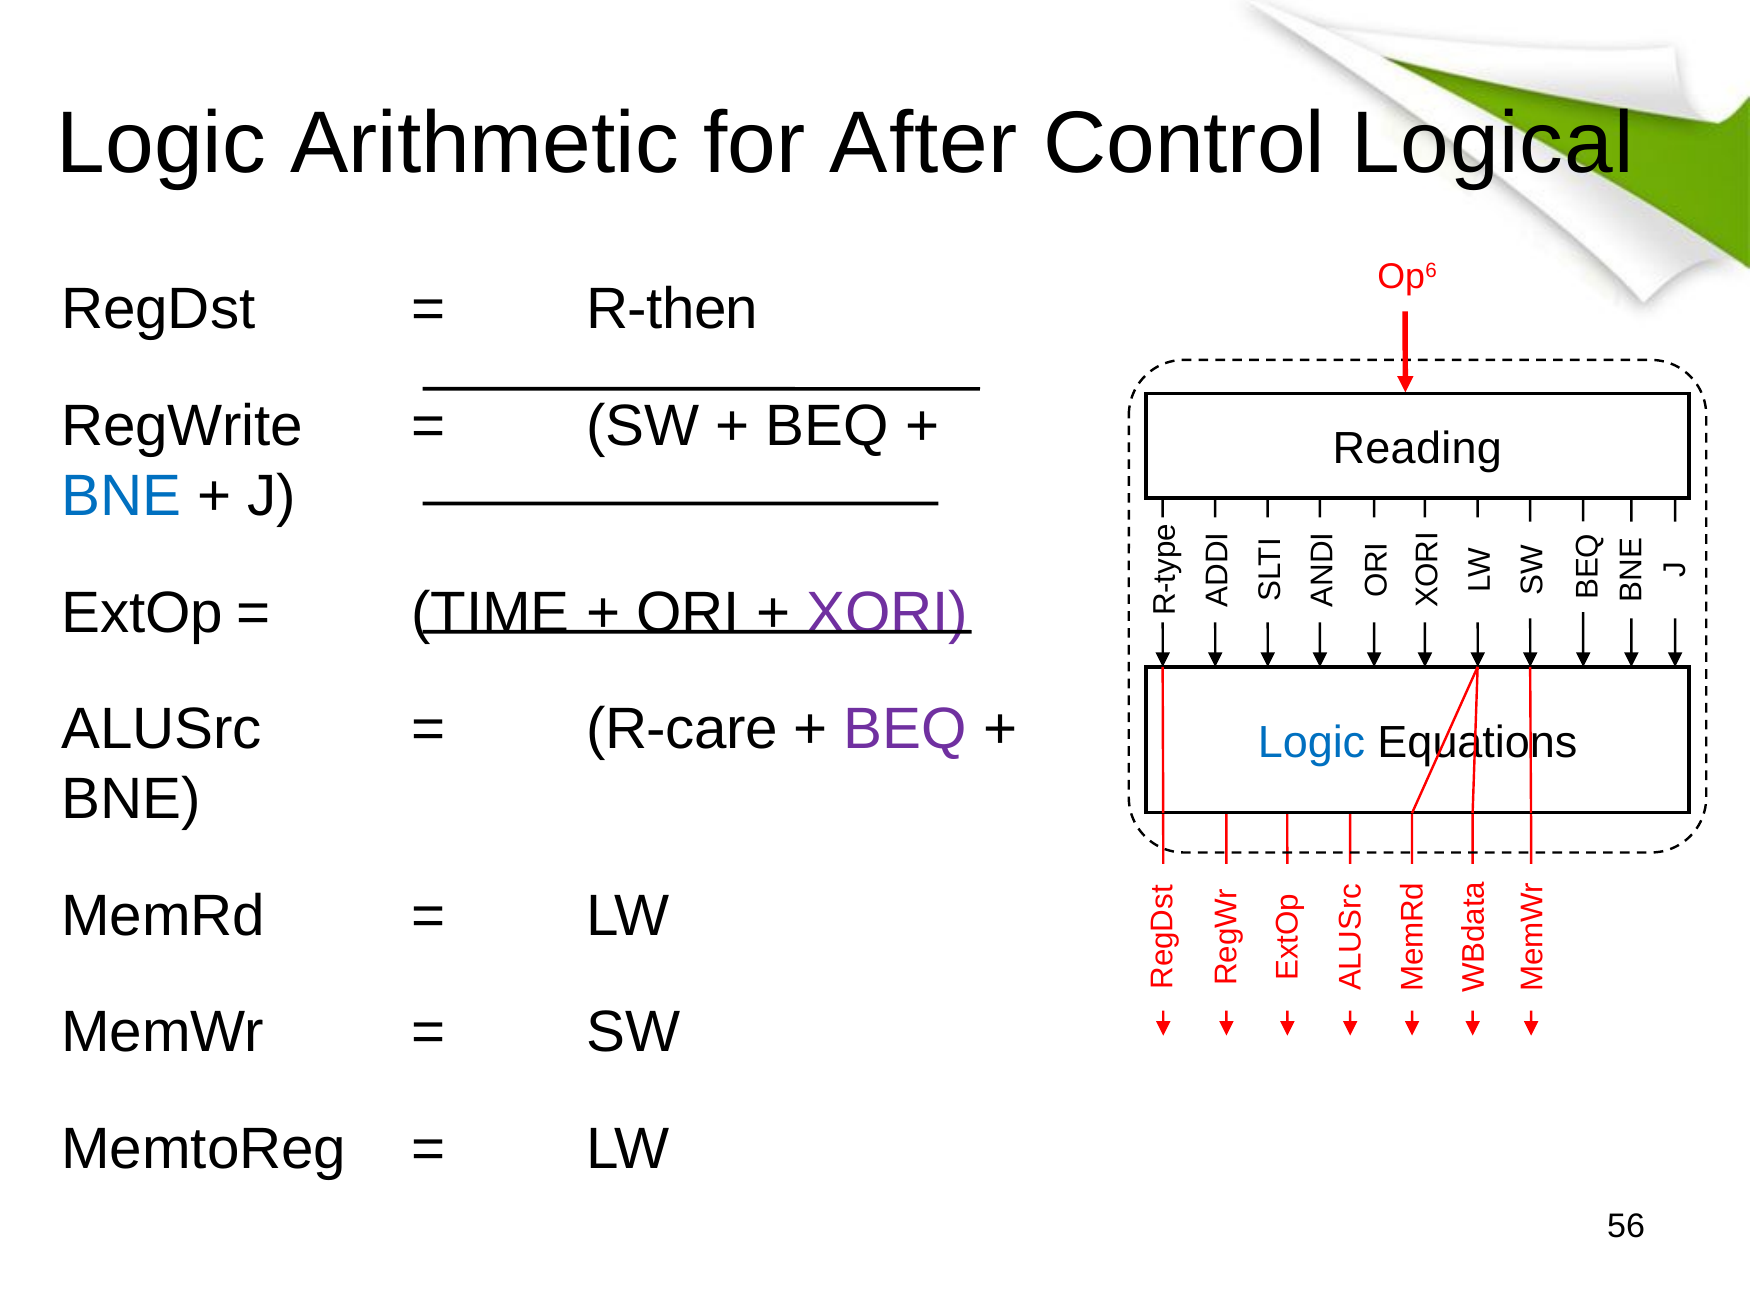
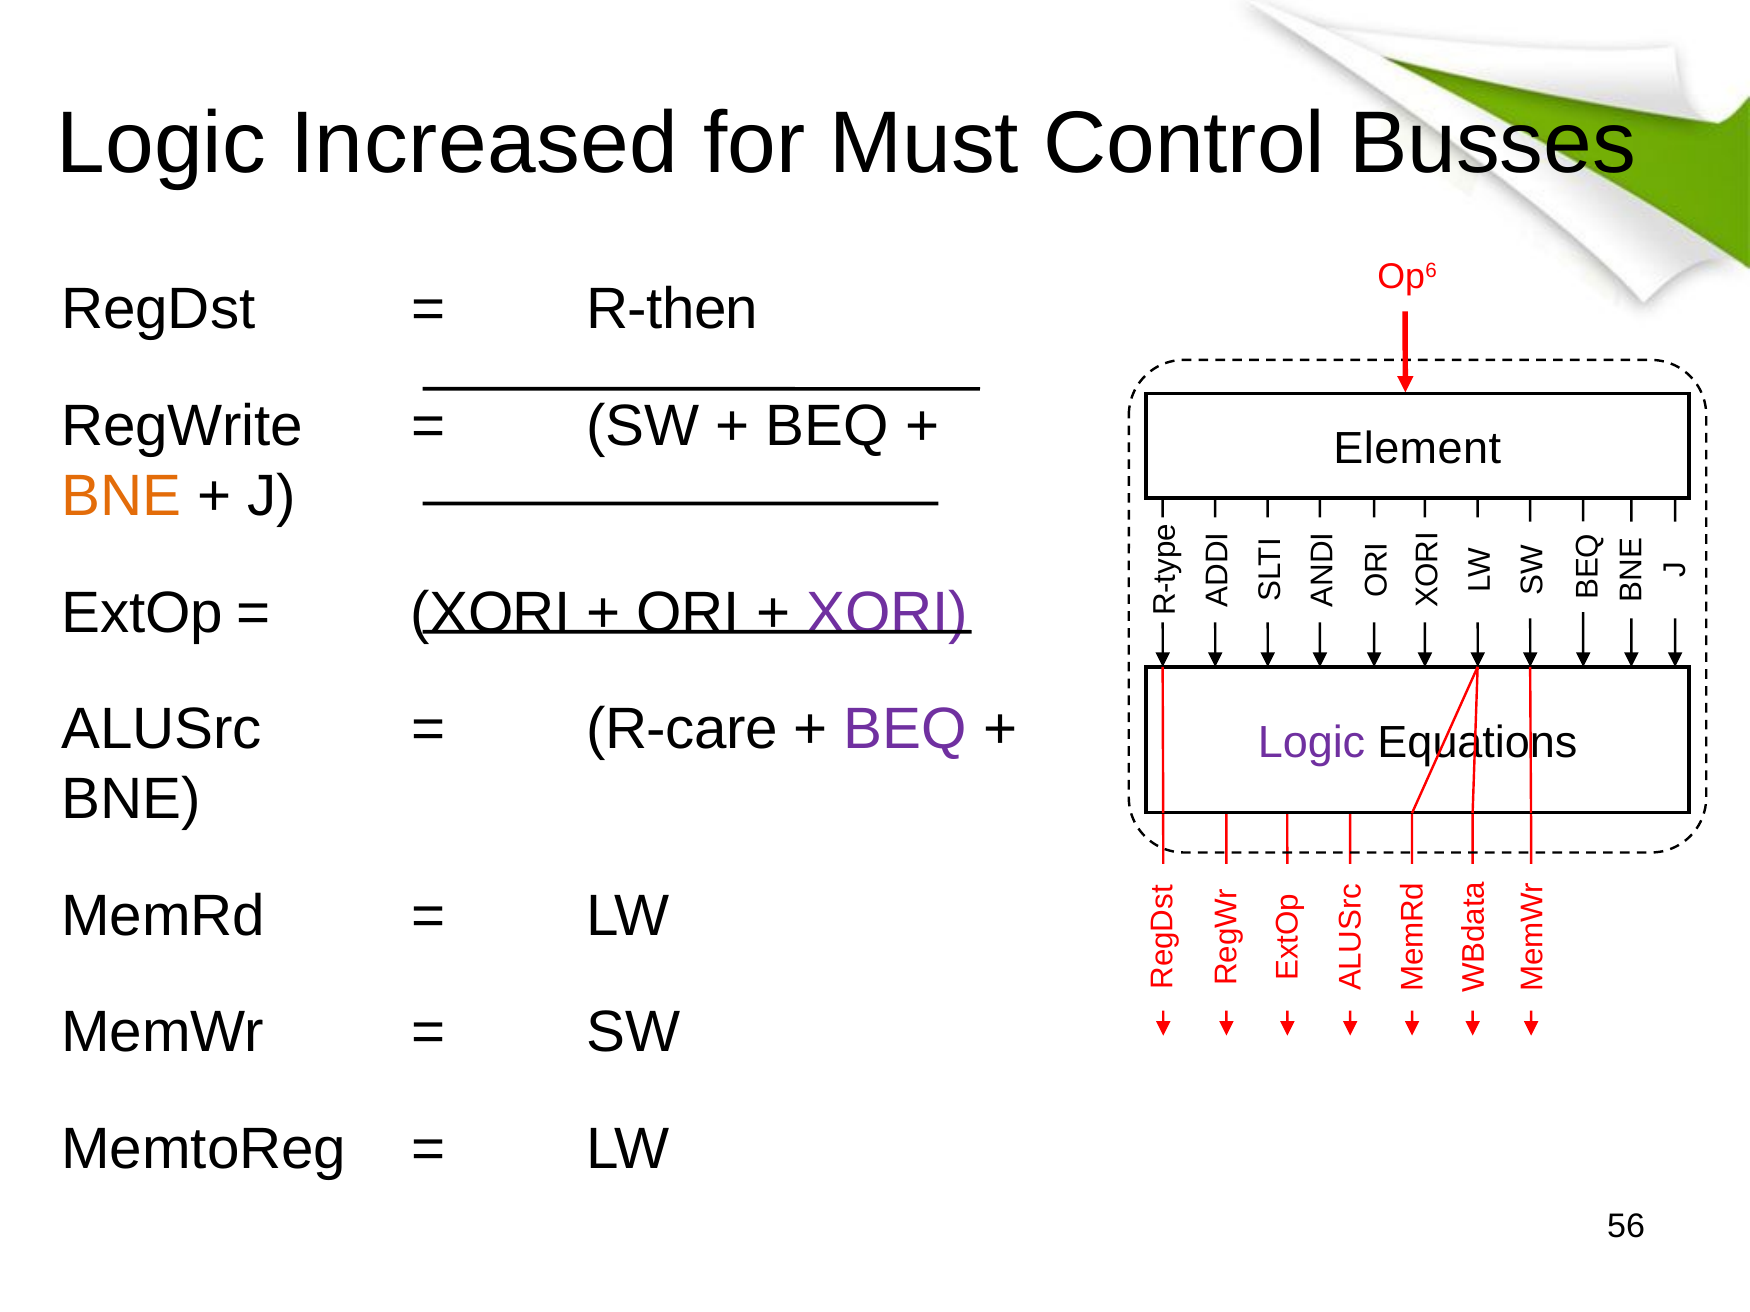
Arithmetic: Arithmetic -> Increased
After: After -> Must
Logical: Logical -> Busses
Reading: Reading -> Element
BNE at (121, 496) colour: blue -> orange
TIME at (491, 613): TIME -> XORI
Logic at (1312, 743) colour: blue -> purple
